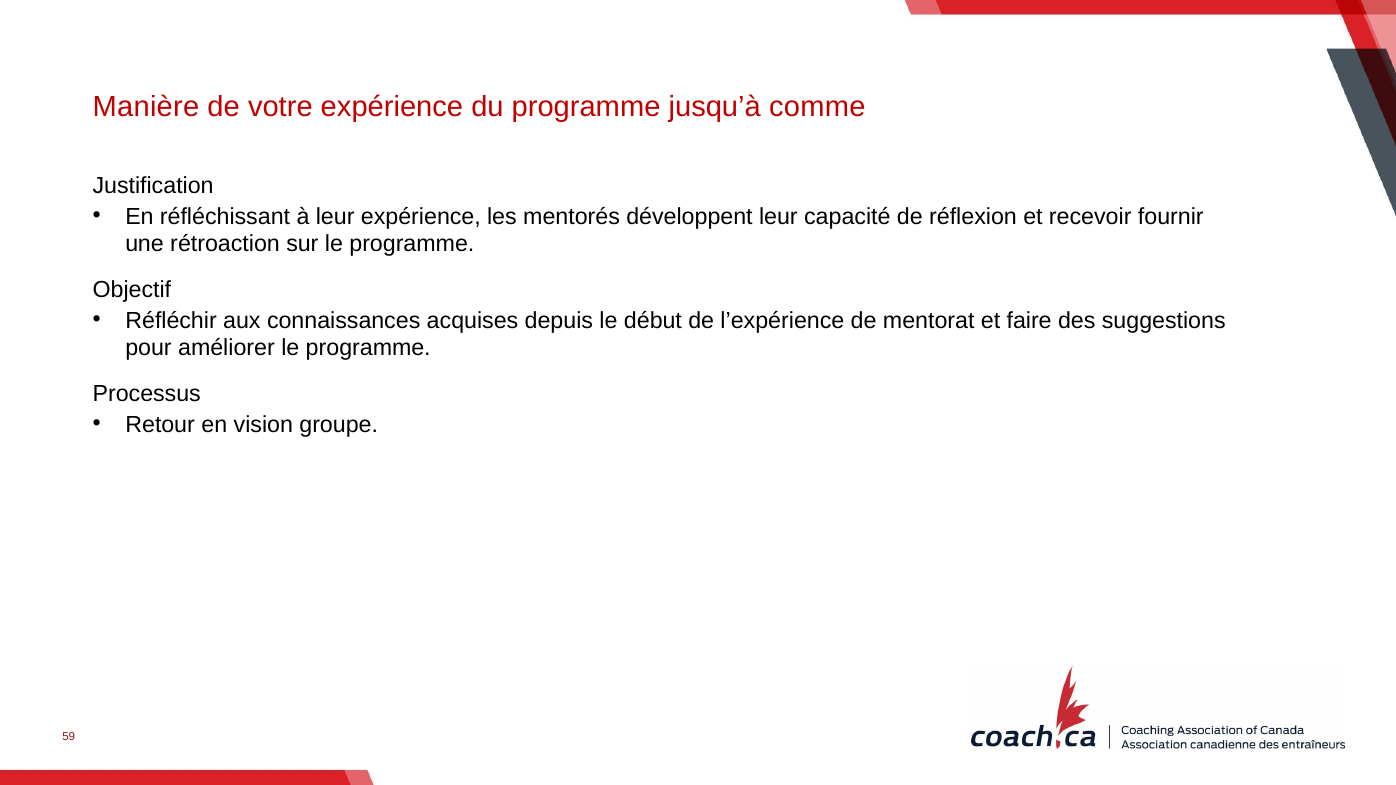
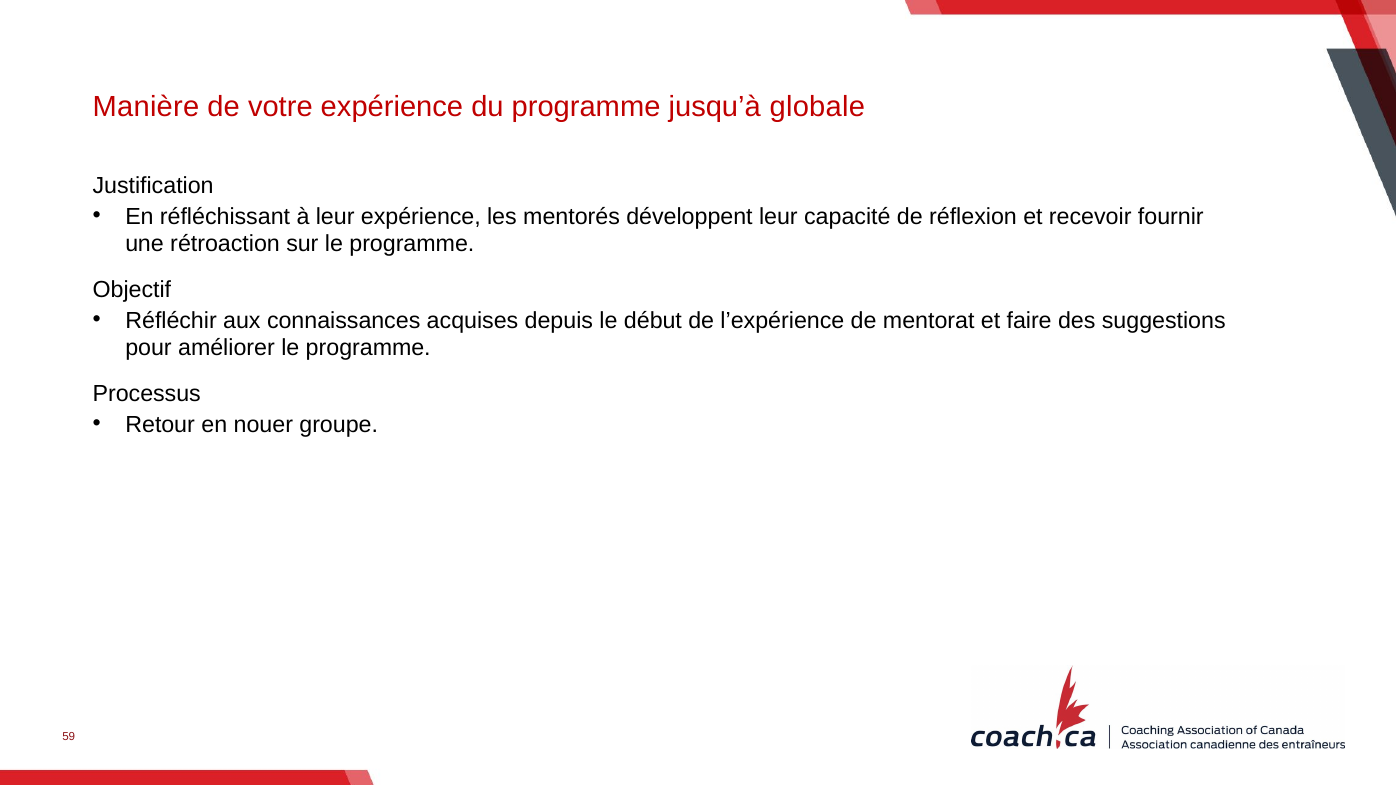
comme: comme -> globale
vision: vision -> nouer
